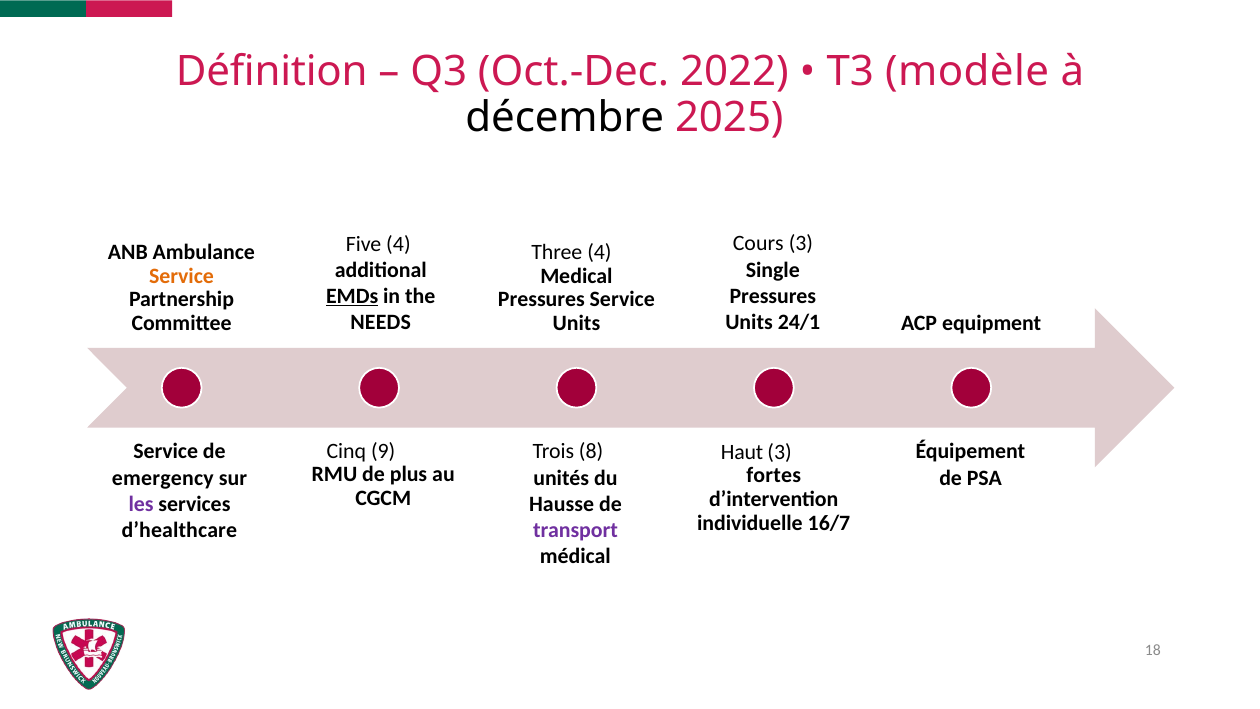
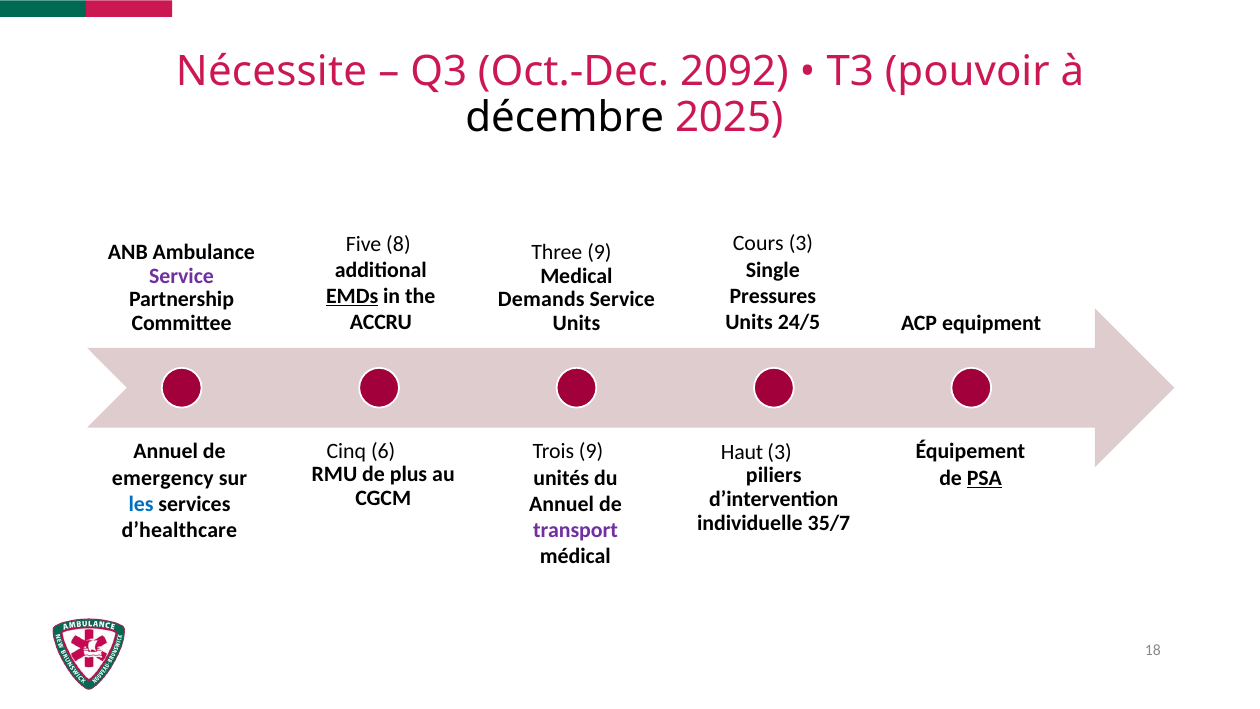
Définition: Définition -> Nécessite
2022: 2022 -> 2092
modèle: modèle -> pouvoir
Five 4: 4 -> 8
Three 4: 4 -> 9
Service at (182, 276) colour: orange -> purple
Pressures at (541, 300): Pressures -> Demands
24/1: 24/1 -> 24/5
NEEDS: NEEDS -> ACCRU
9: 9 -> 6
Service at (166, 451): Service -> Annuel
Trois 8: 8 -> 9
fortes: fortes -> piliers
PSA underline: none -> present
les colour: purple -> blue
Hausse at (562, 504): Hausse -> Annuel
16/7: 16/7 -> 35/7
